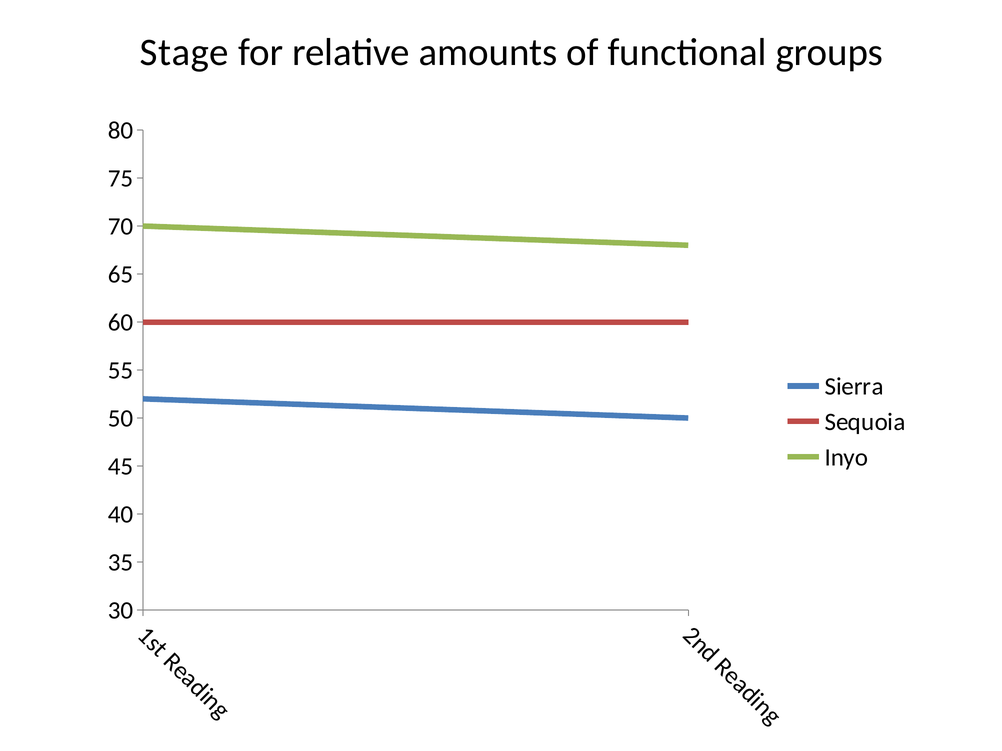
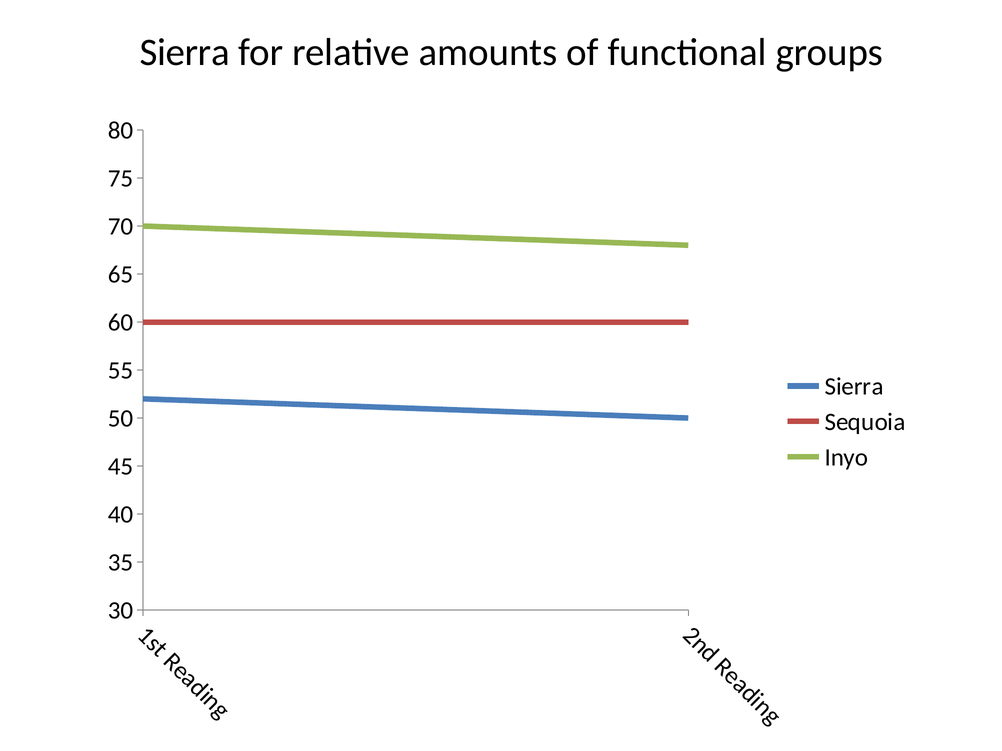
Stage at (184, 52): Stage -> Sierra
